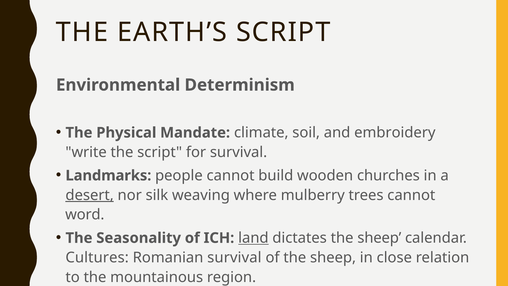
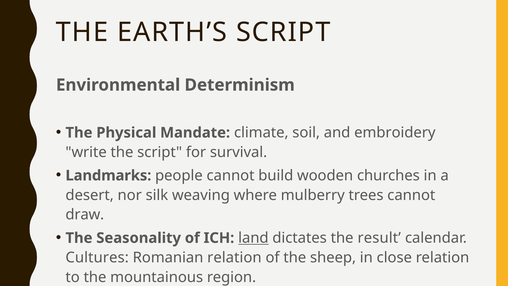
desert underline: present -> none
word: word -> draw
dictates the sheep: sheep -> result
Romanian survival: survival -> relation
